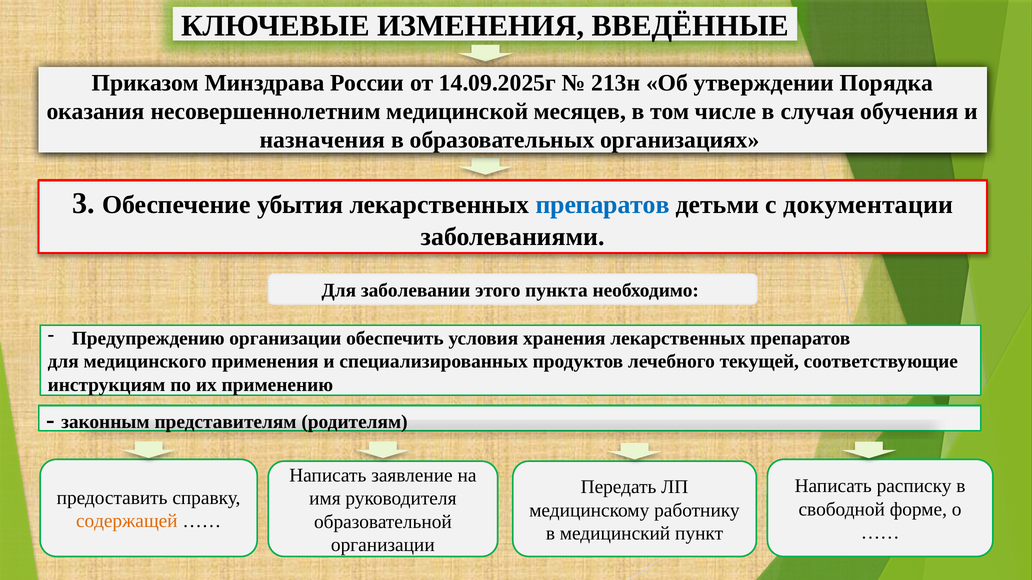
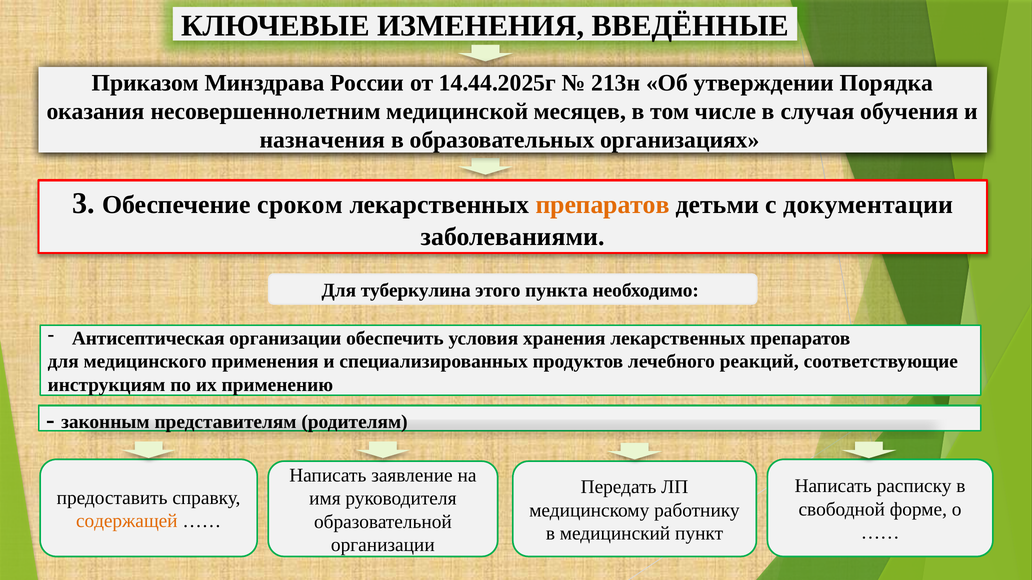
14.09.2025г: 14.09.2025г -> 14.44.2025г
убытия: убытия -> сроком
препаратов at (603, 205) colour: blue -> orange
заболевании: заболевании -> туберкулина
Предупреждению: Предупреждению -> Антисептическая
текущей: текущей -> реакций
